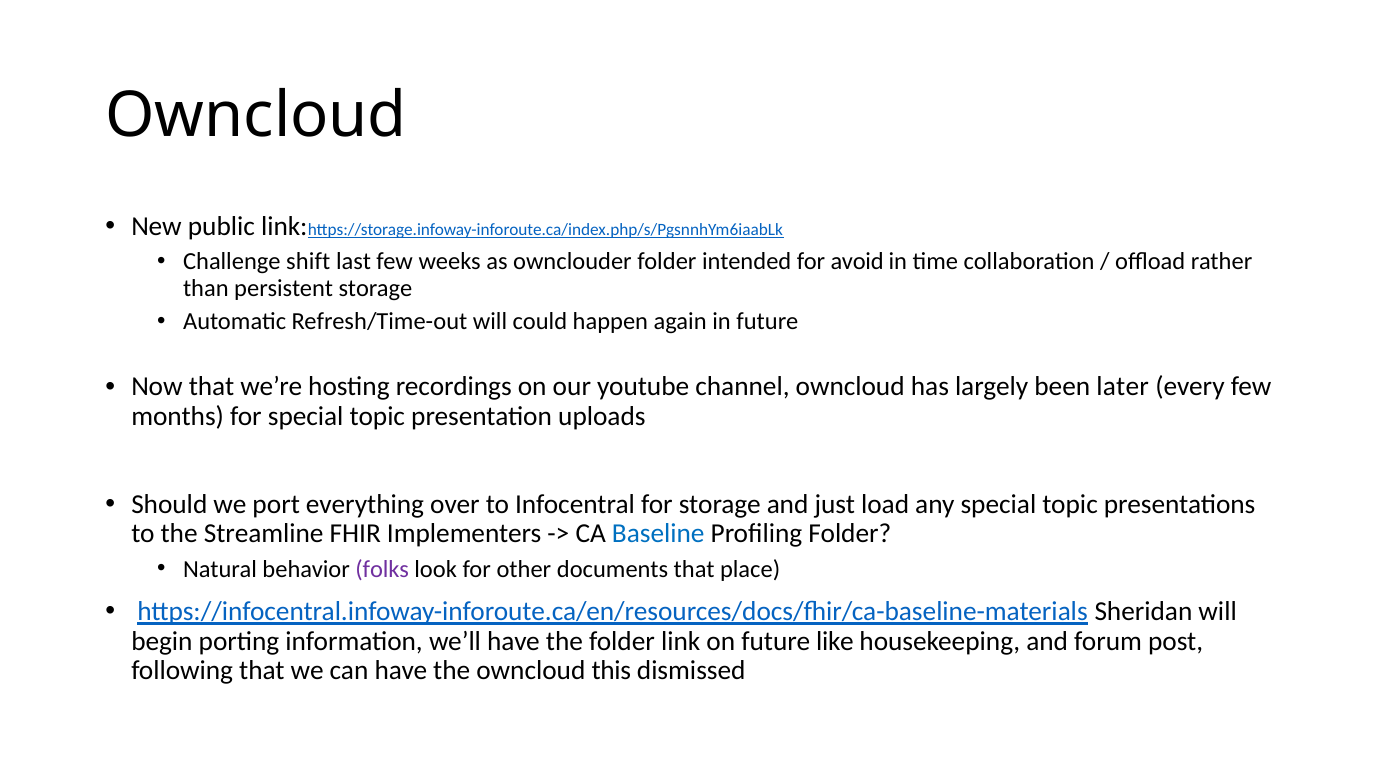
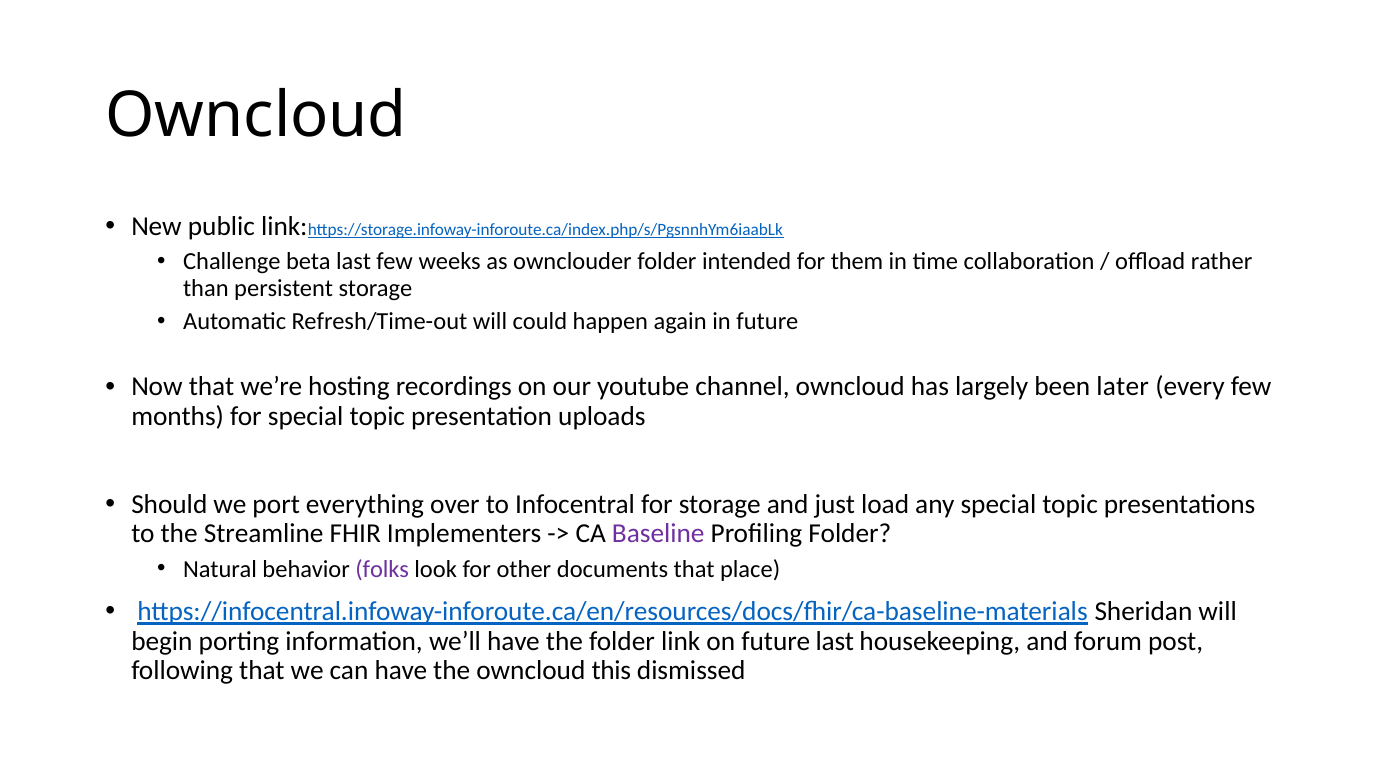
shift: shift -> beta
avoid: avoid -> them
Baseline colour: blue -> purple
future like: like -> last
